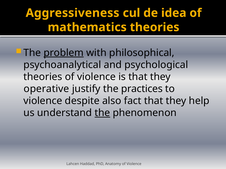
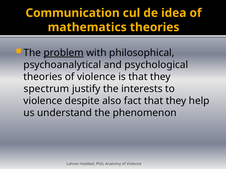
Aggressiveness: Aggressiveness -> Communication
operative: operative -> spectrum
practices: practices -> interests
the at (102, 113) underline: present -> none
